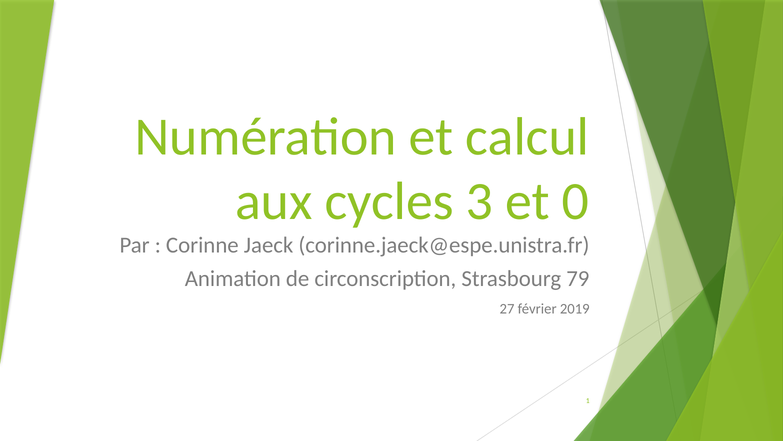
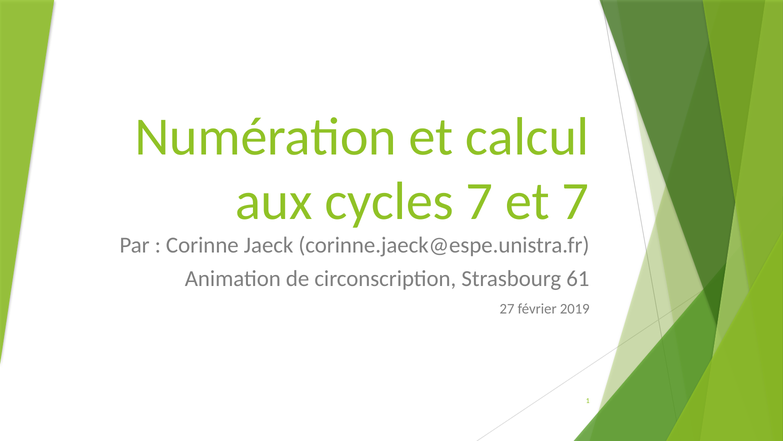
cycles 3: 3 -> 7
et 0: 0 -> 7
79: 79 -> 61
